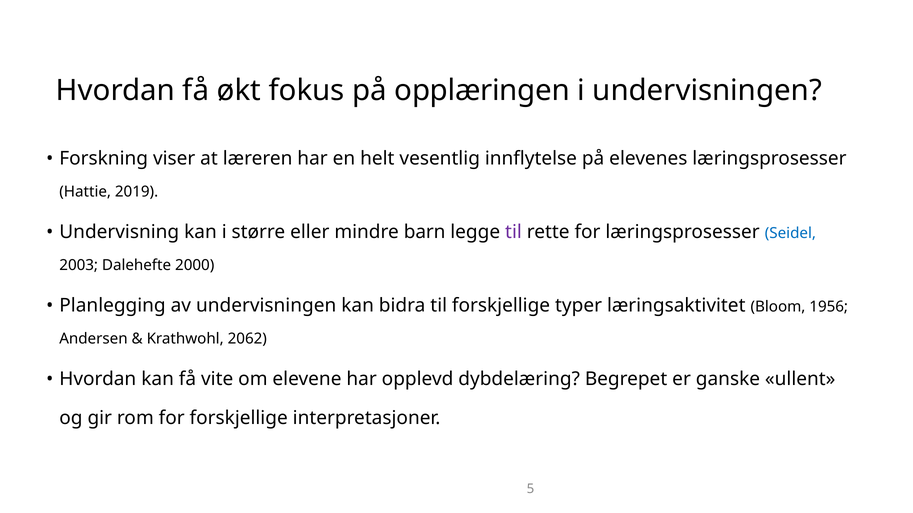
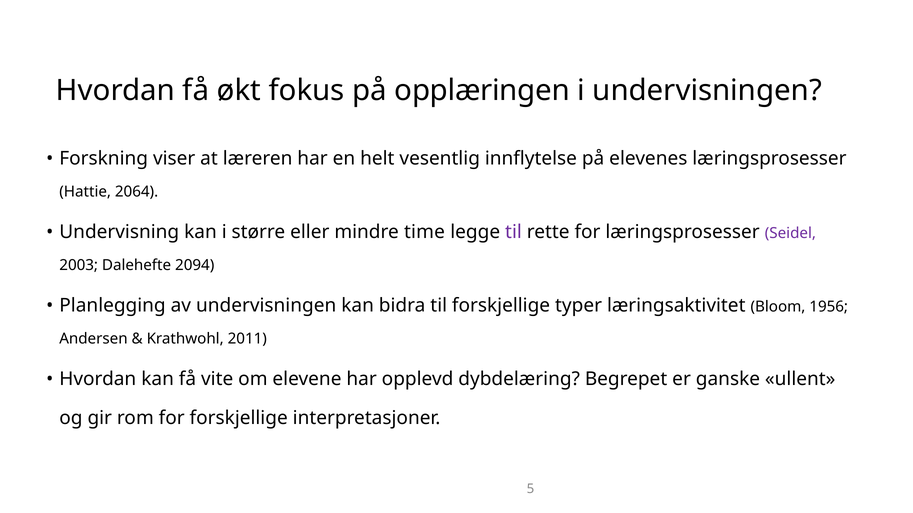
2019: 2019 -> 2064
barn: barn -> time
Seidel colour: blue -> purple
2000: 2000 -> 2094
2062: 2062 -> 2011
